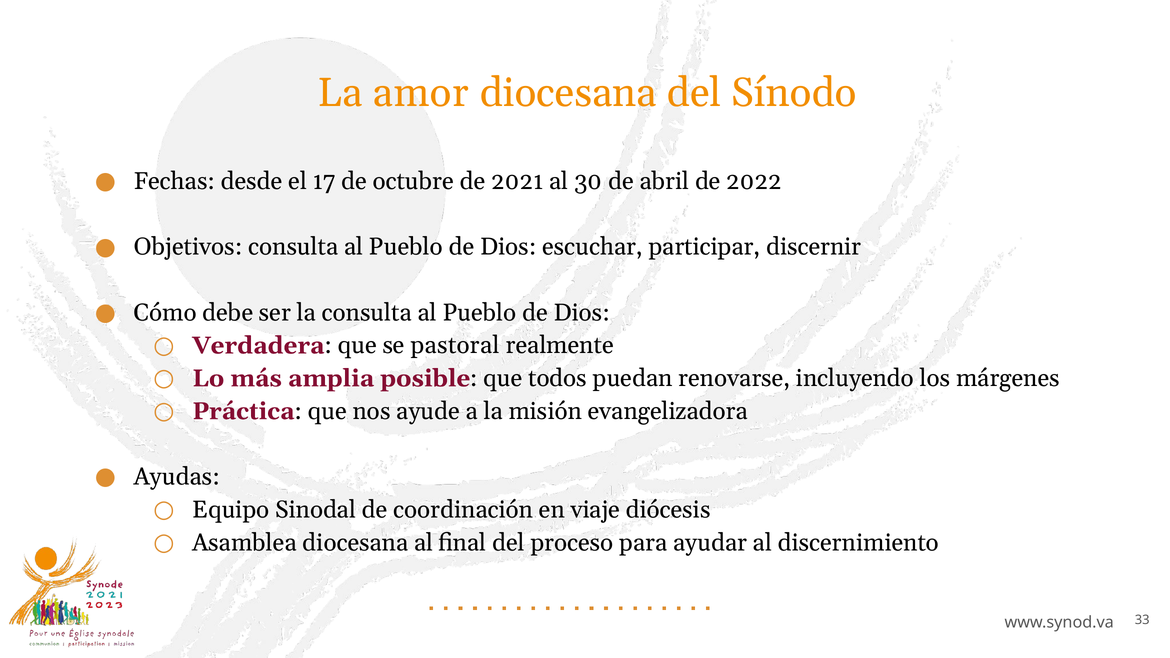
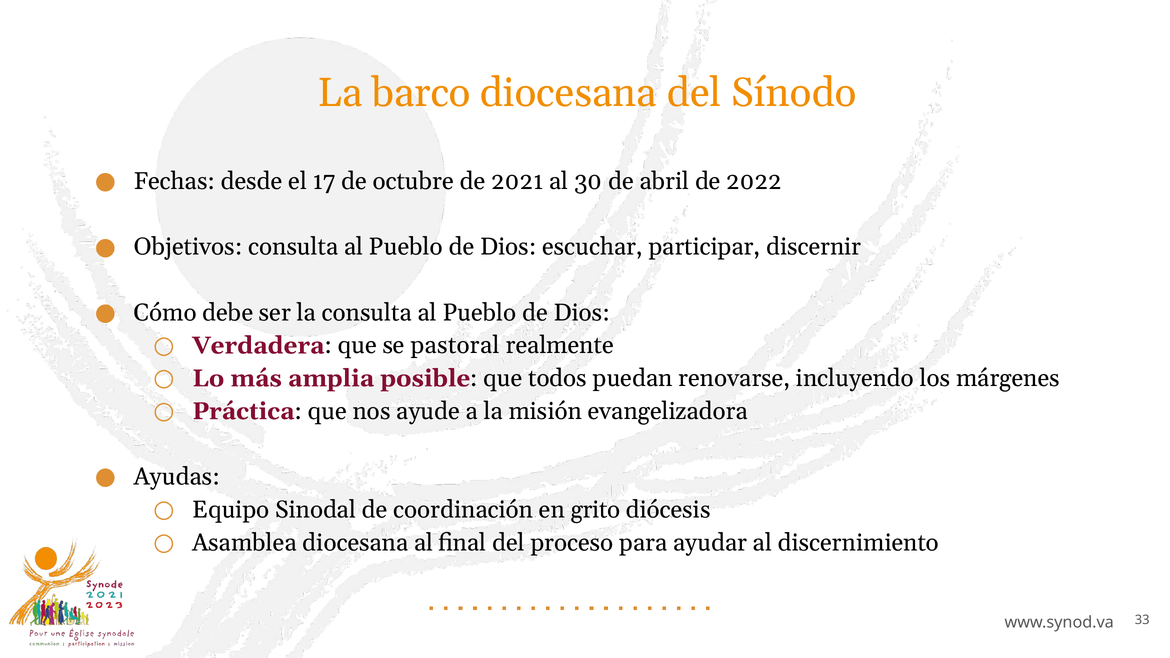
amor: amor -> barco
viaje: viaje -> grito
